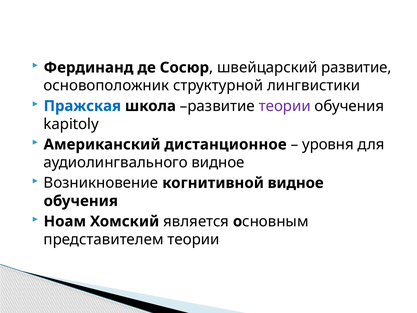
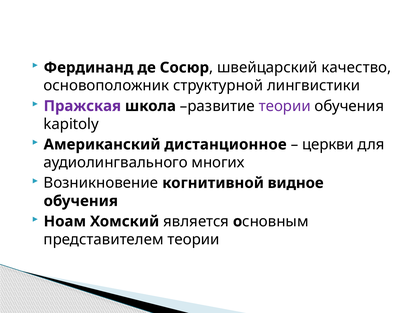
развитиe: развитиe -> качество
Пражская colour: blue -> purple
уровня: уровня -> церкви
аудиолингвального видное: видное -> многих
